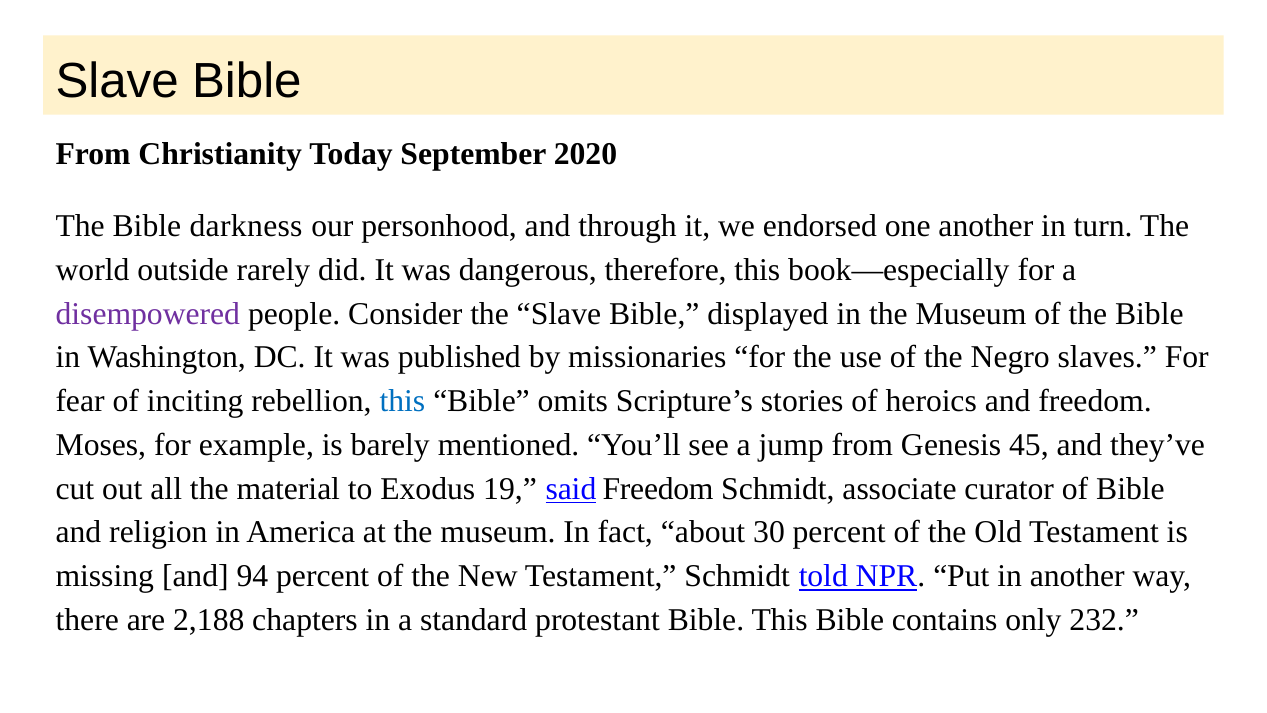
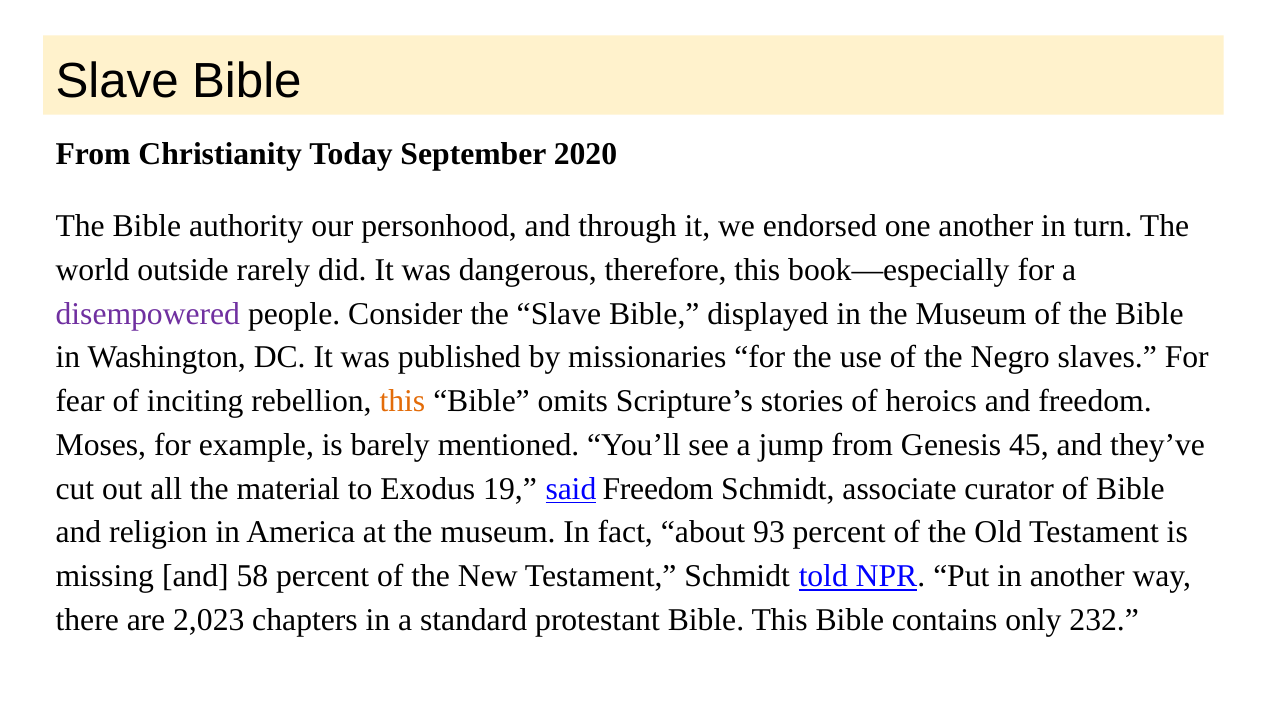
darkness: darkness -> authority
this at (402, 401) colour: blue -> orange
30: 30 -> 93
94: 94 -> 58
2,188: 2,188 -> 2,023
